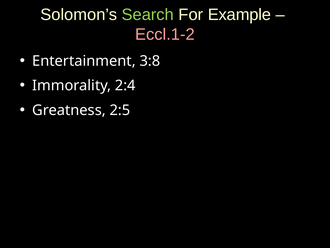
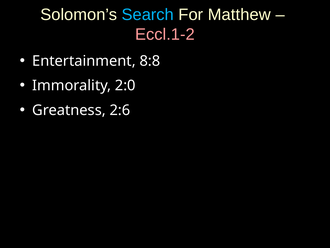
Search colour: light green -> light blue
Example: Example -> Matthew
3:8: 3:8 -> 8:8
2:4: 2:4 -> 2:0
2:5: 2:5 -> 2:6
